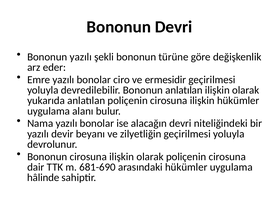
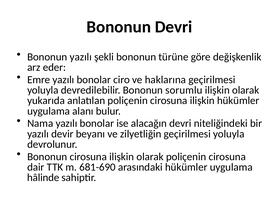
ermesidir: ermesidir -> haklarına
Bononun anlatılan: anlatılan -> sorumlu
